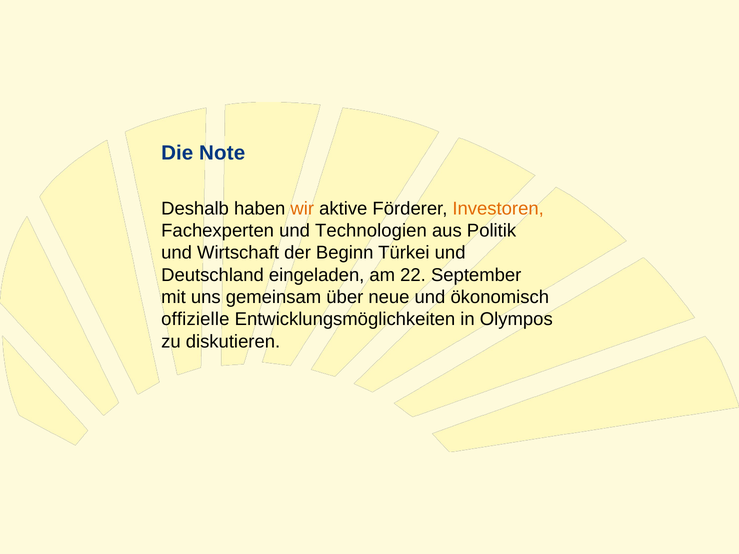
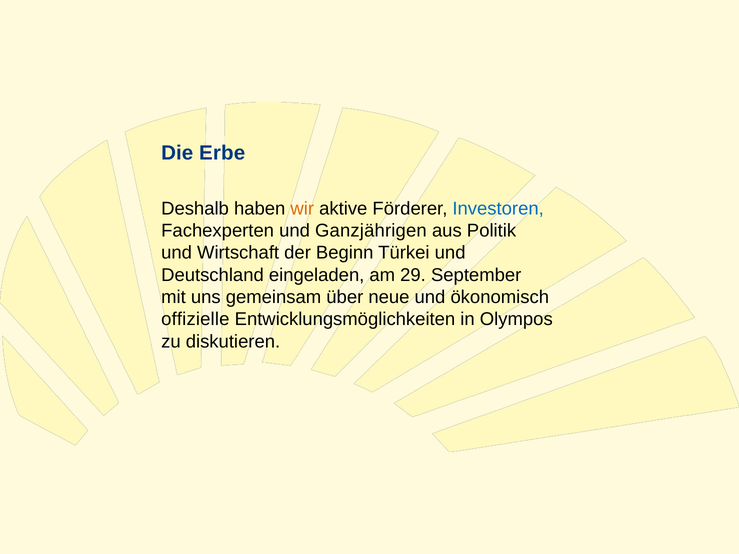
Note: Note -> Erbe
Investoren colour: orange -> blue
Technologien: Technologien -> Ganzjährigen
22: 22 -> 29
